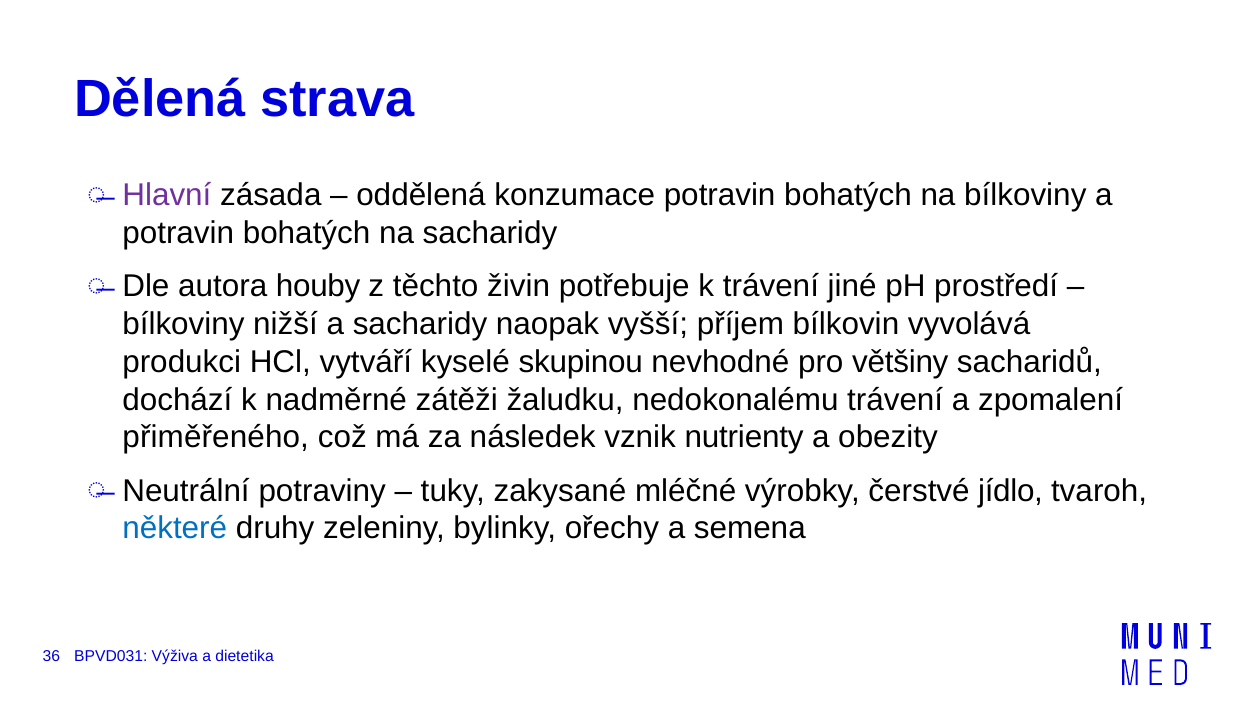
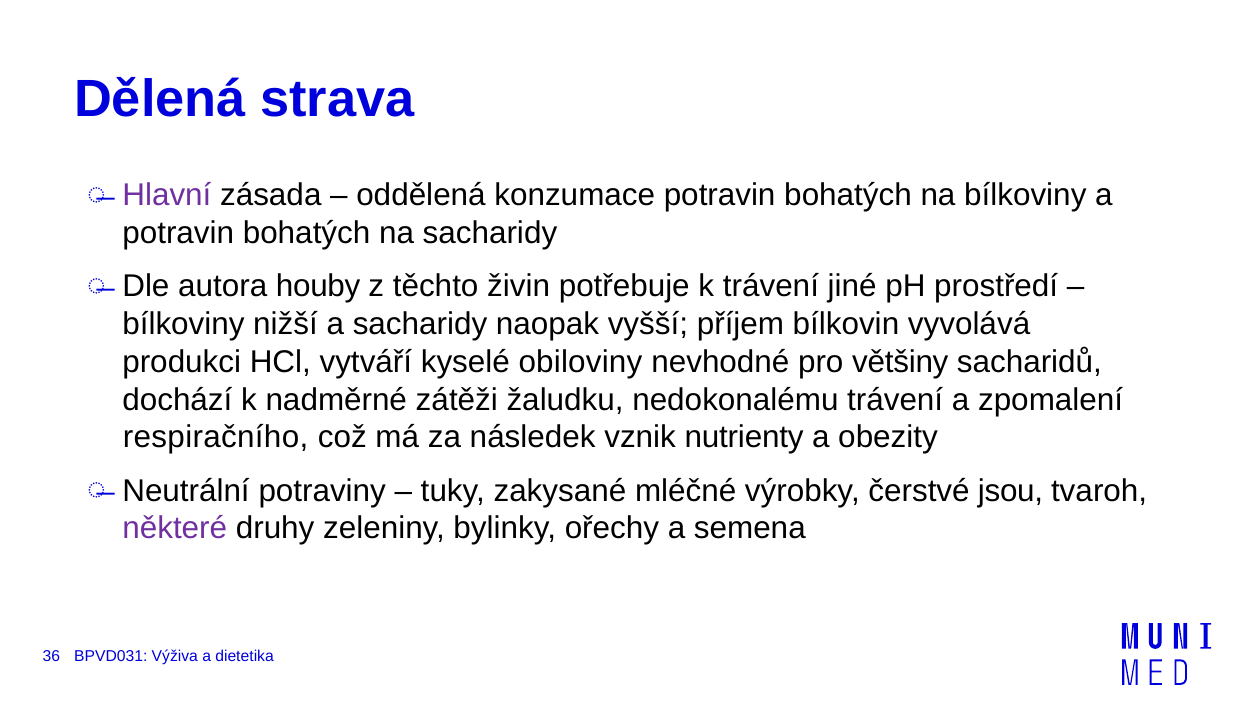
skupinou: skupinou -> obiloviny
přiměřeného: přiměřeného -> respiračního
jídlo: jídlo -> jsou
některé colour: blue -> purple
